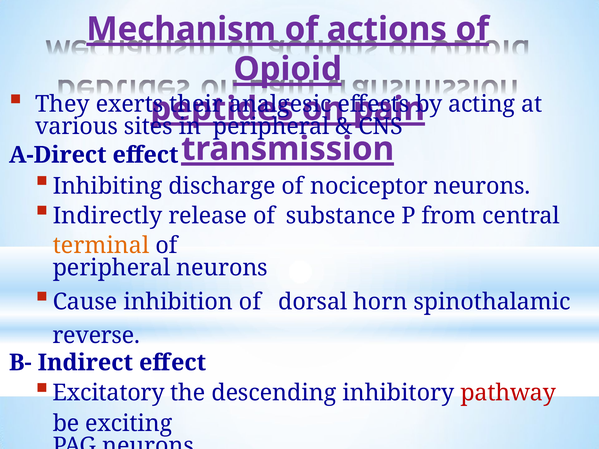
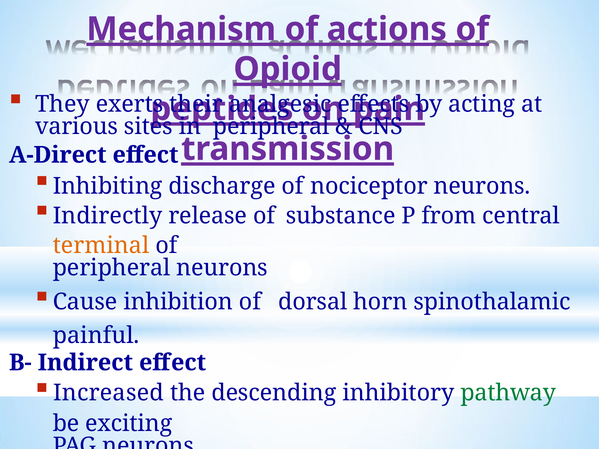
reverse: reverse -> painful
Excitatory: Excitatory -> Increased
pathway colour: red -> green
